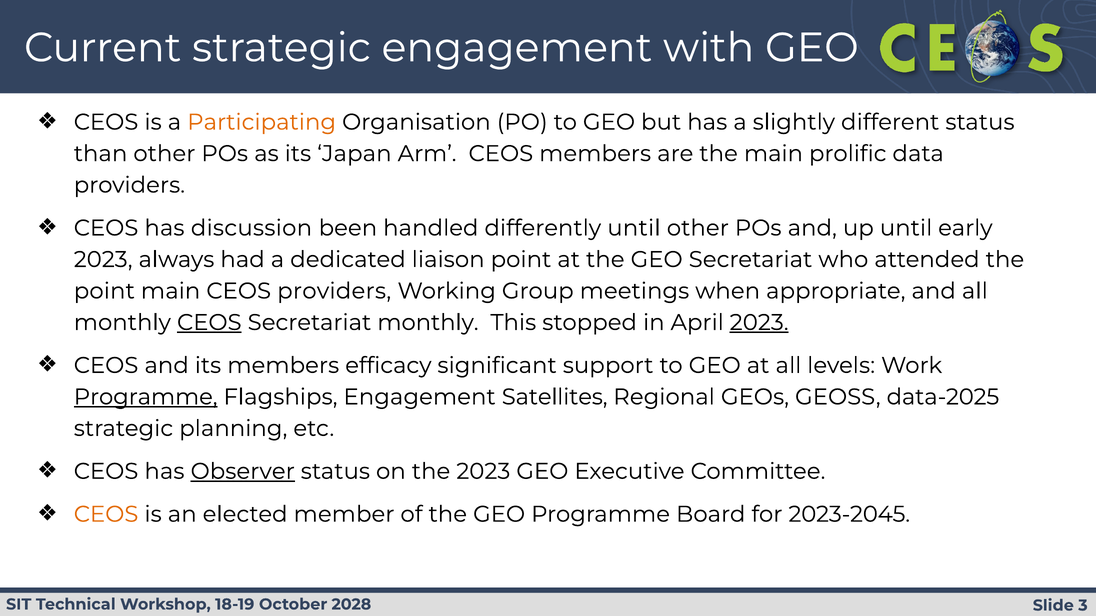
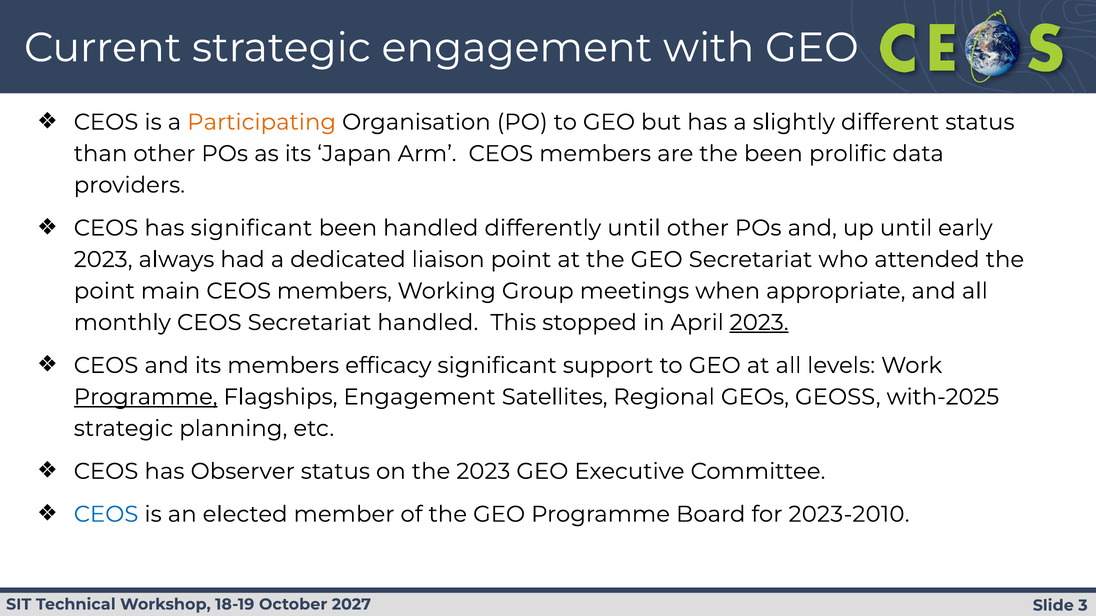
the main: main -> been
has discussion: discussion -> significant
main CEOS providers: providers -> members
CEOS at (209, 323) underline: present -> none
Secretariat monthly: monthly -> handled
data-2025: data-2025 -> with-2025
Observer underline: present -> none
CEOS at (106, 515) colour: orange -> blue
2023-2045: 2023-2045 -> 2023-2010
2028: 2028 -> 2027
